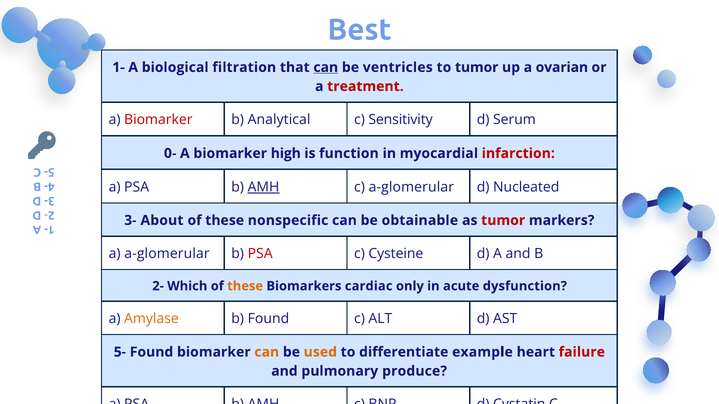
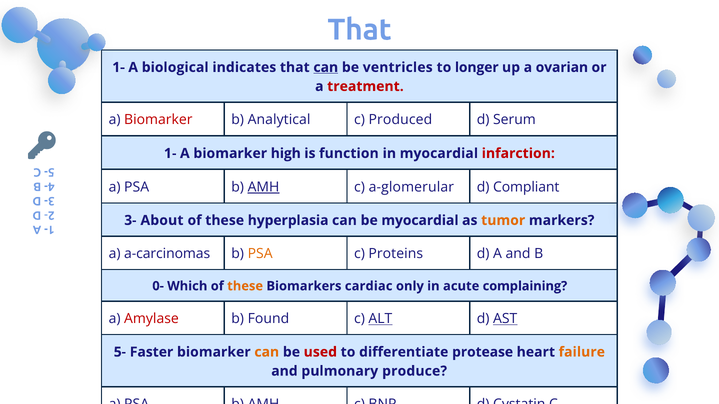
Best at (359, 30): Best -> That
filtration: filtration -> indicates
to tumor: tumor -> longer
Sensitivity: Sensitivity -> Produced
0- at (170, 154): 0- -> 1-
Nucleated: Nucleated -> Compliant
nonspecific: nonspecific -> hyperplasia
be obtainable: obtainable -> myocardial
tumor at (503, 221) colour: red -> orange
a a-glomerular: a-glomerular -> a-carcinomas
PSA at (260, 254) colour: red -> orange
Cysteine: Cysteine -> Proteins
2-: 2- -> 0-
dysfunction: dysfunction -> complaining
Amylase colour: orange -> red
ALT underline: none -> present
AST underline: none -> present
5- Found: Found -> Faster
used colour: orange -> red
example: example -> protease
failure colour: red -> orange
